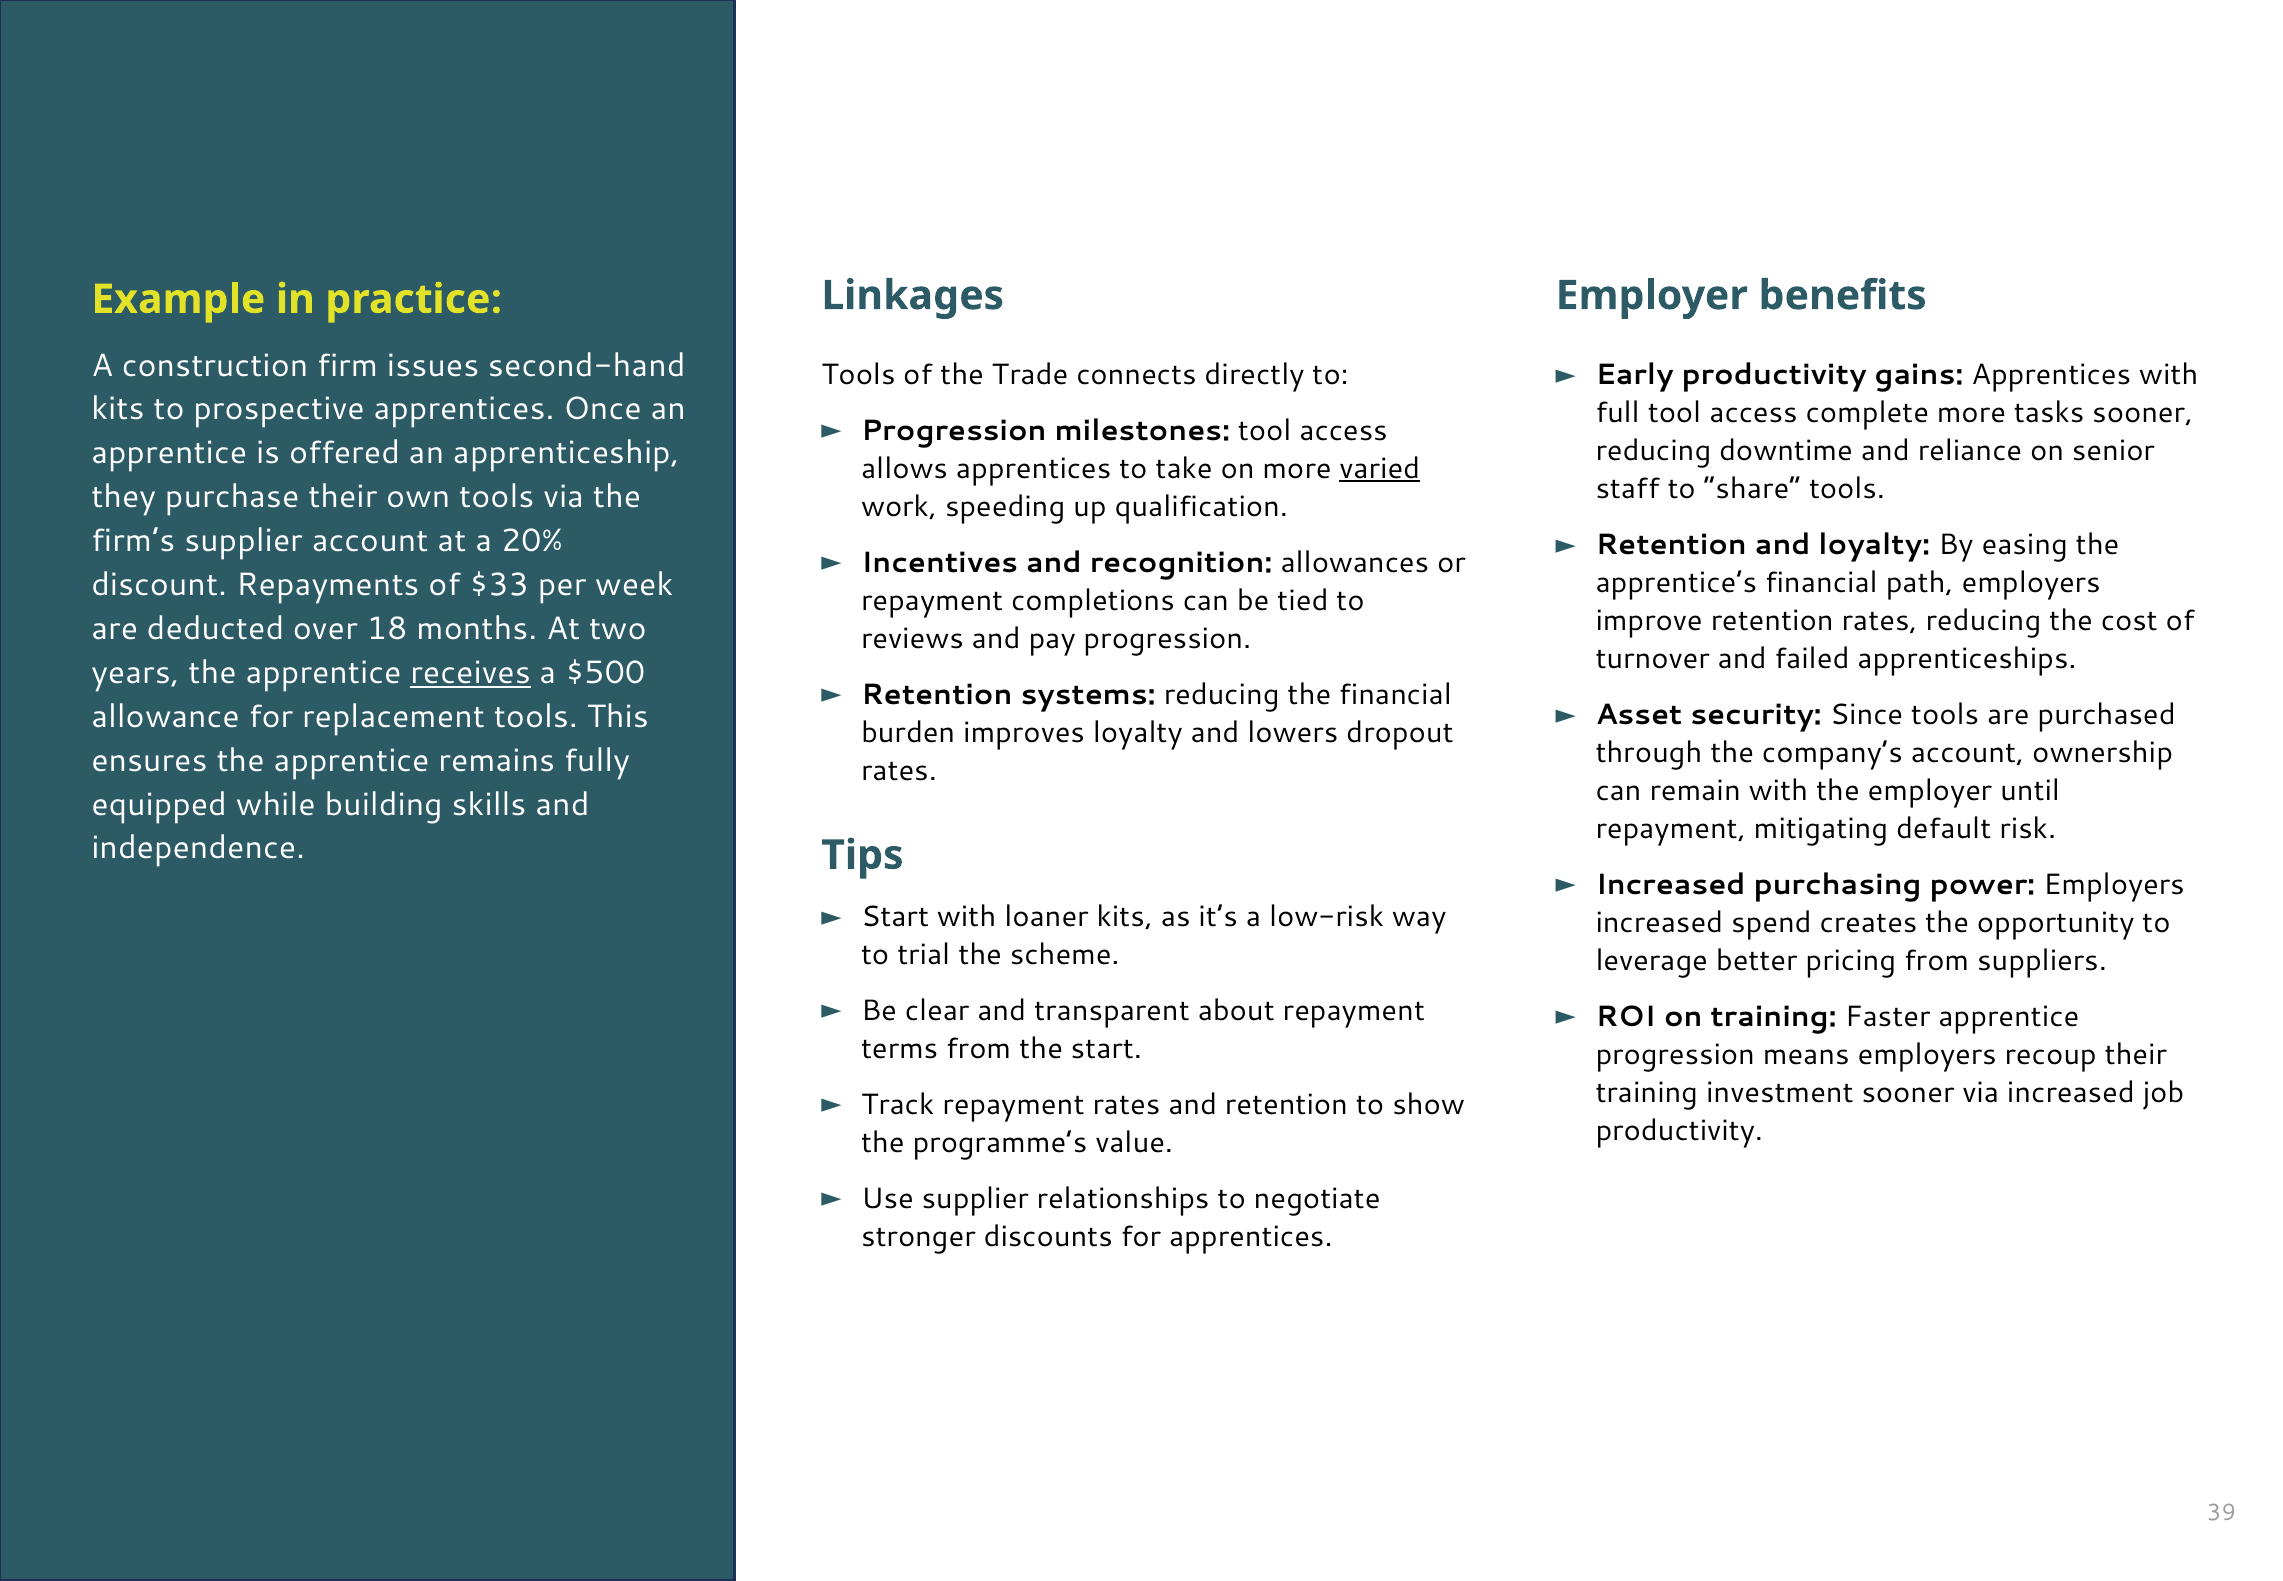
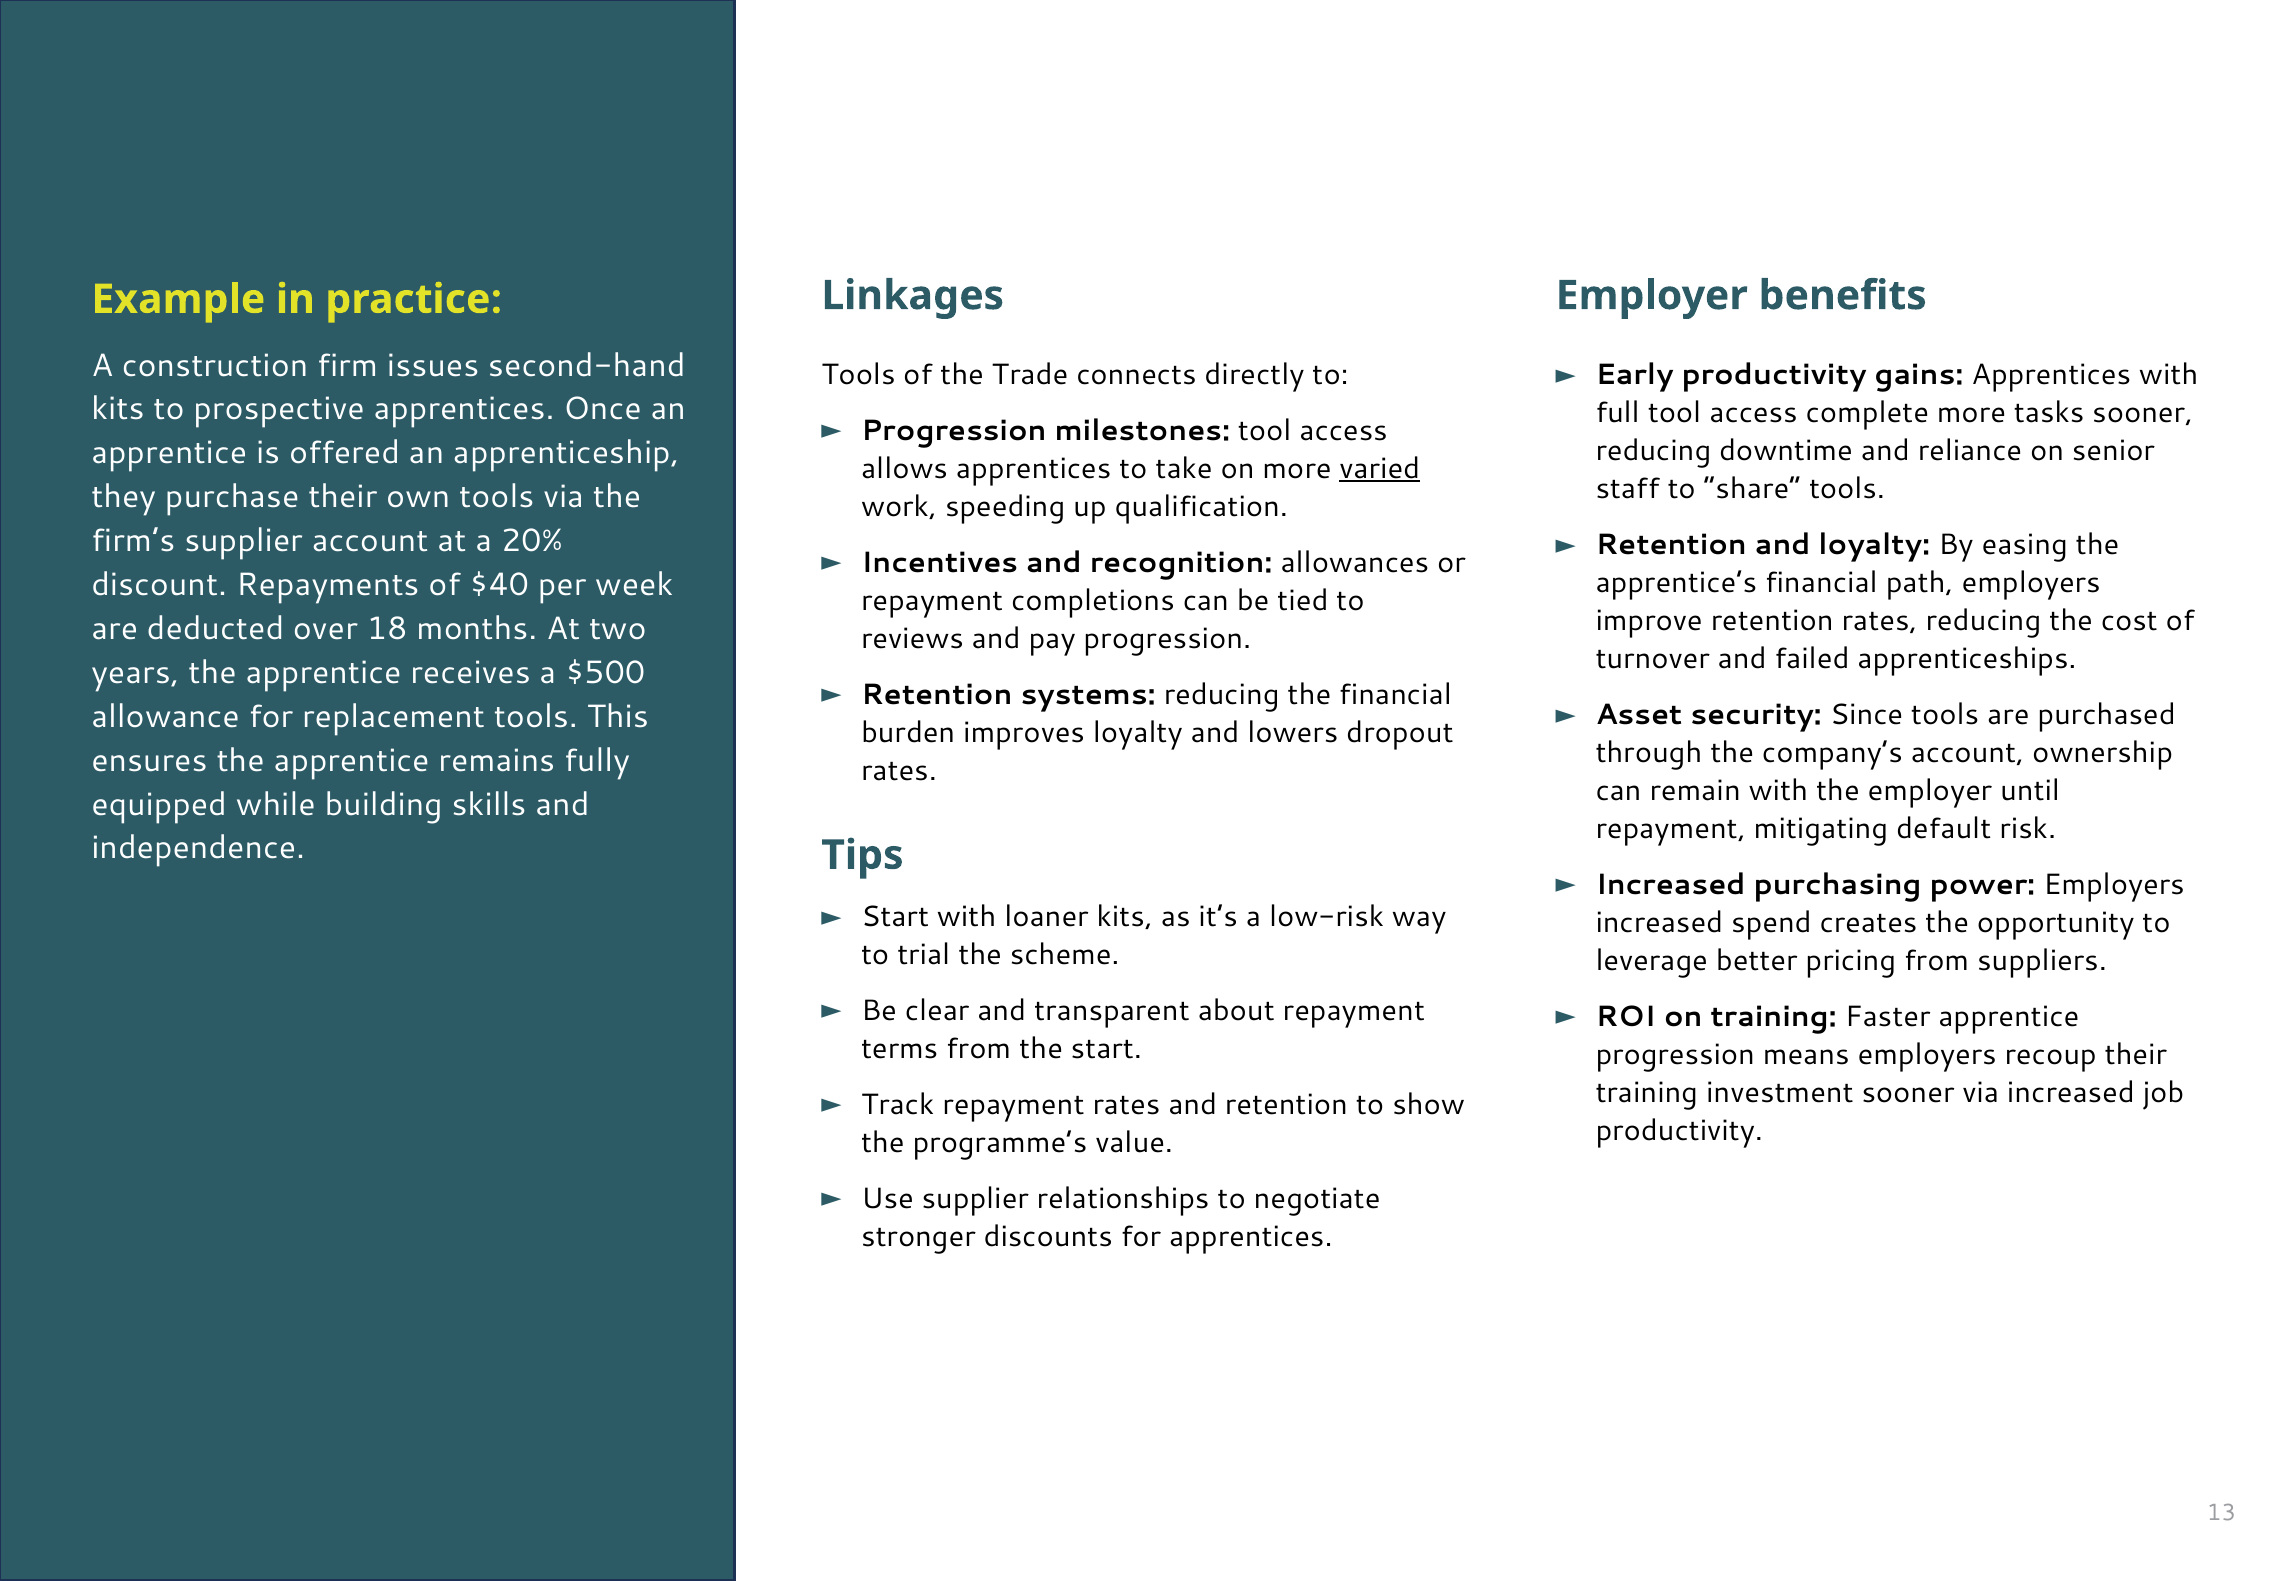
$33: $33 -> $40
receives underline: present -> none
39: 39 -> 13
